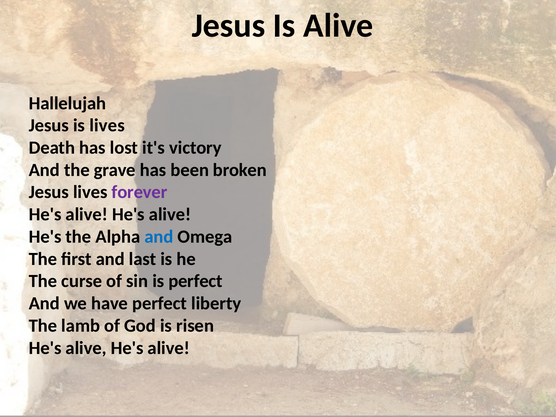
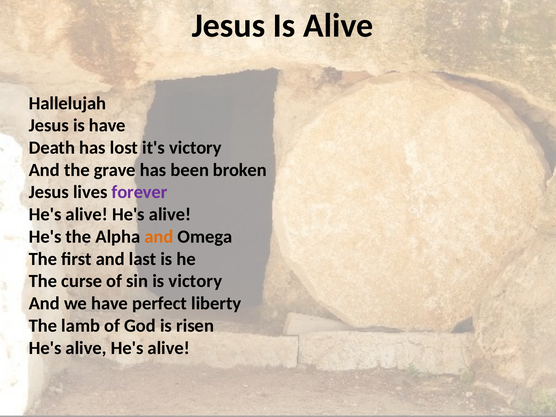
is lives: lives -> have
and at (159, 237) colour: blue -> orange
is perfect: perfect -> victory
